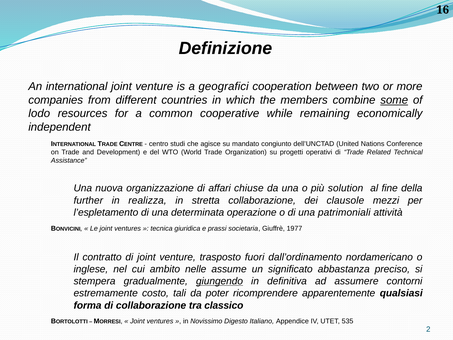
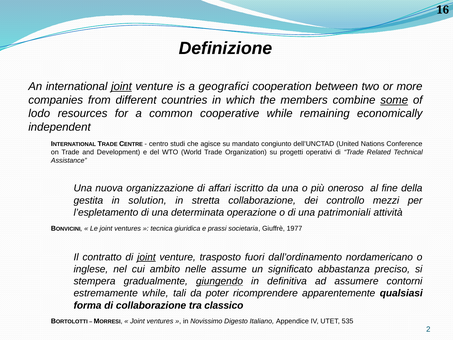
joint at (121, 86) underline: none -> present
chiuse: chiuse -> iscritto
solution: solution -> oneroso
further: further -> gestita
realizza: realizza -> solution
clausole: clausole -> controllo
joint at (146, 257) underline: none -> present
estremamente costo: costo -> while
